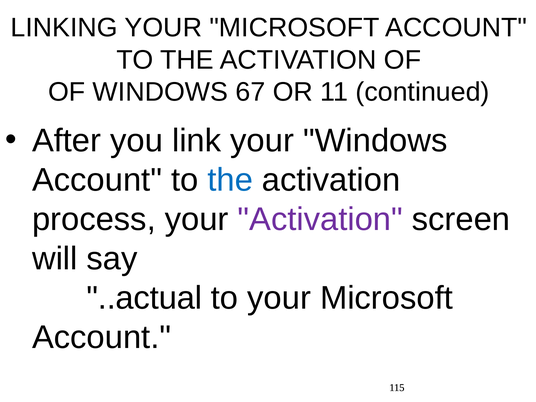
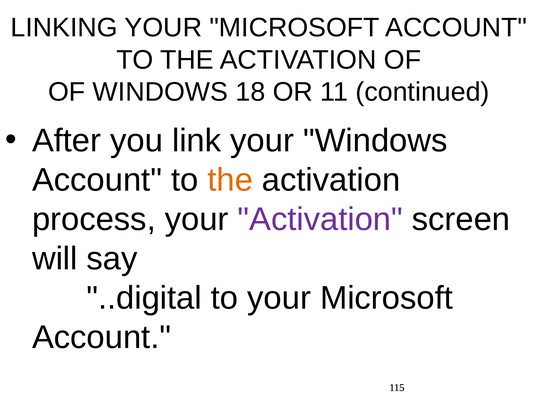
67: 67 -> 18
the at (230, 180) colour: blue -> orange
..actual: ..actual -> ..digital
